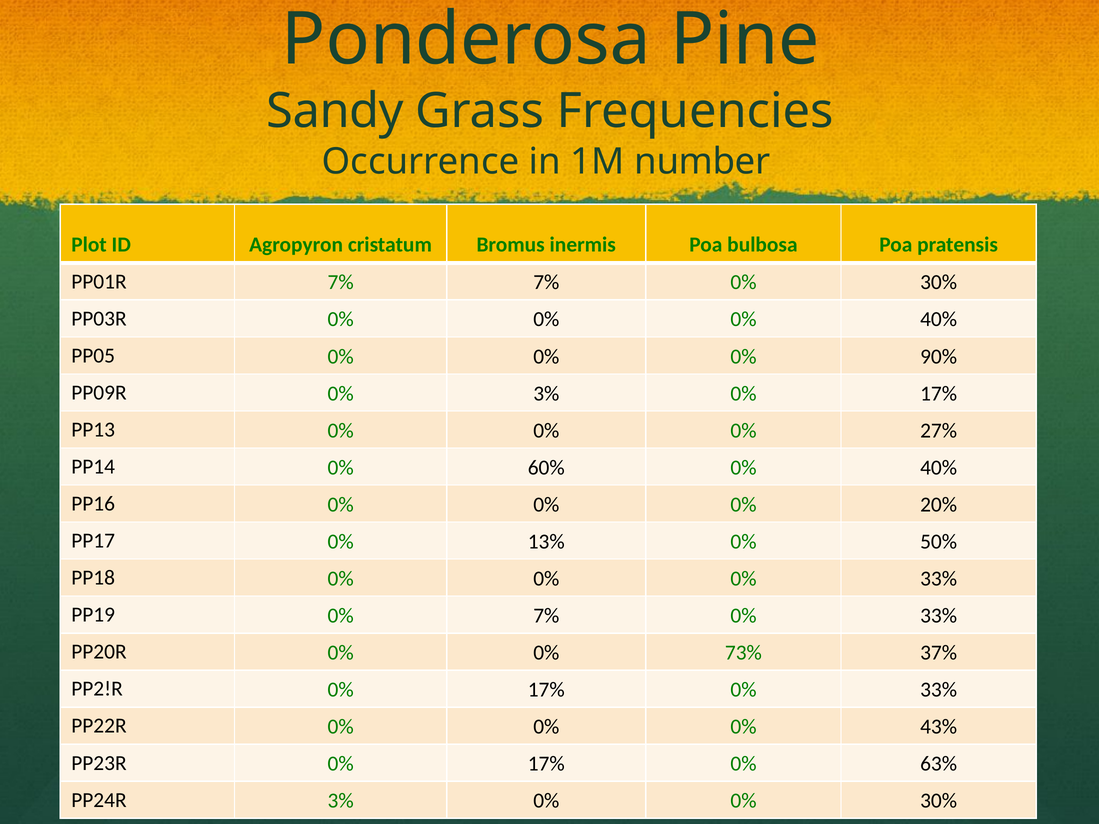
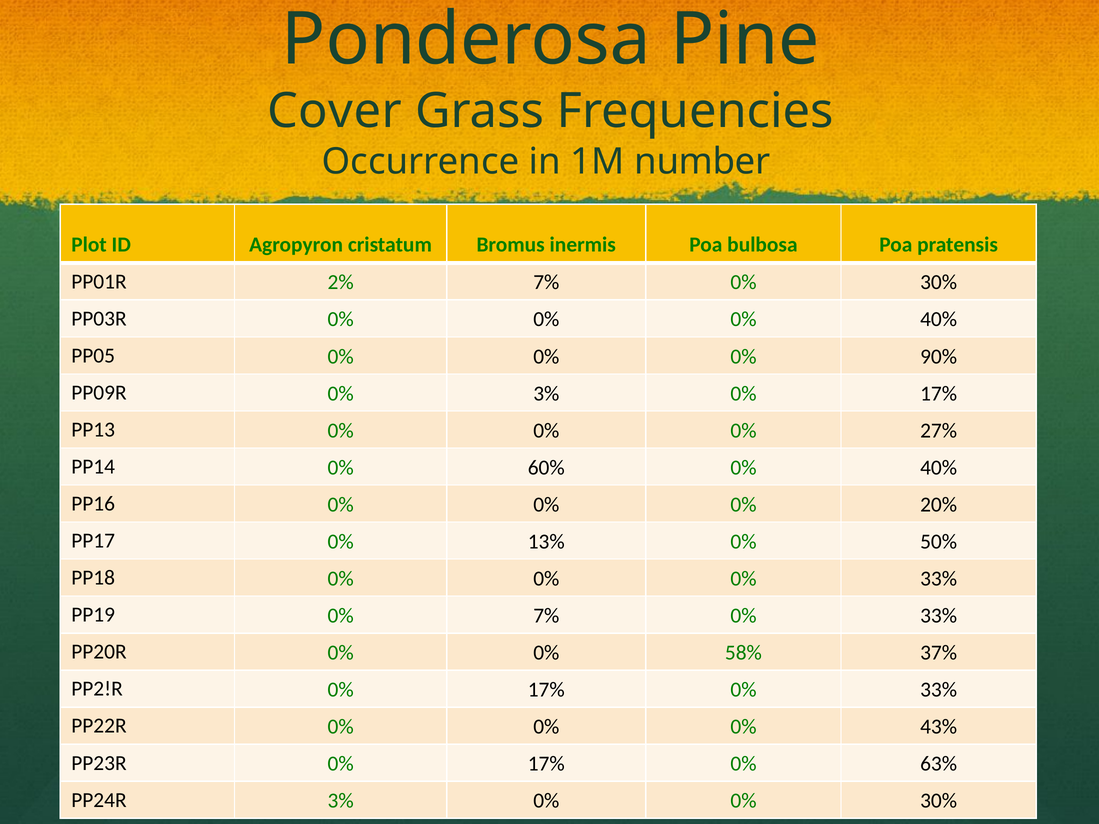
Sandy: Sandy -> Cover
PP01R 7%: 7% -> 2%
73%: 73% -> 58%
